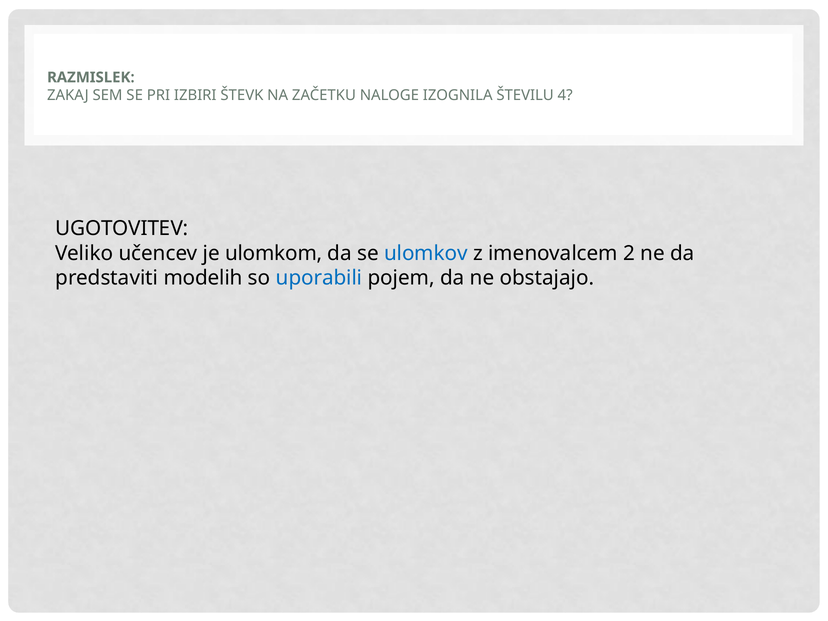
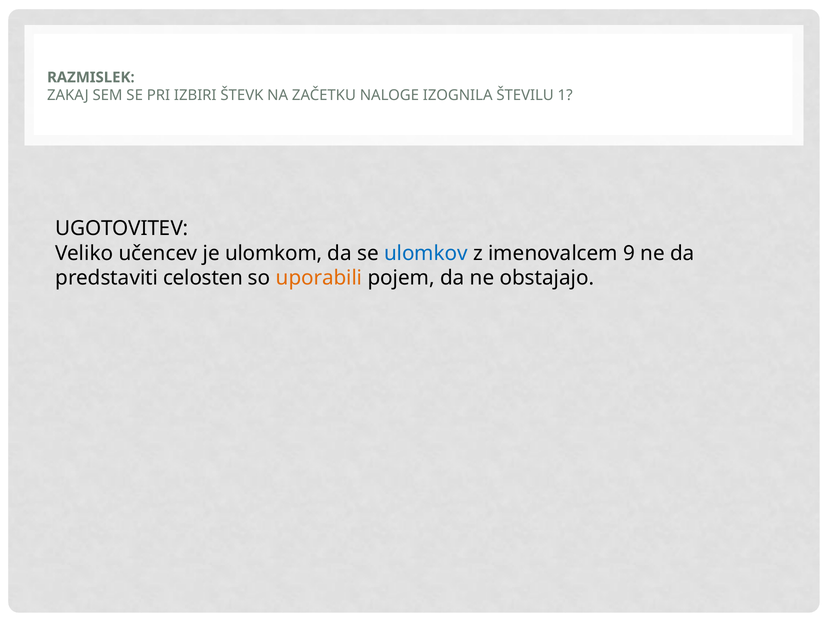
4: 4 -> 1
2: 2 -> 9
modelih: modelih -> celosten
uporabili colour: blue -> orange
